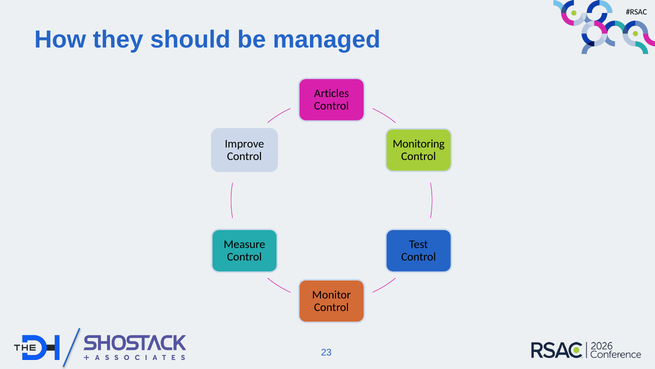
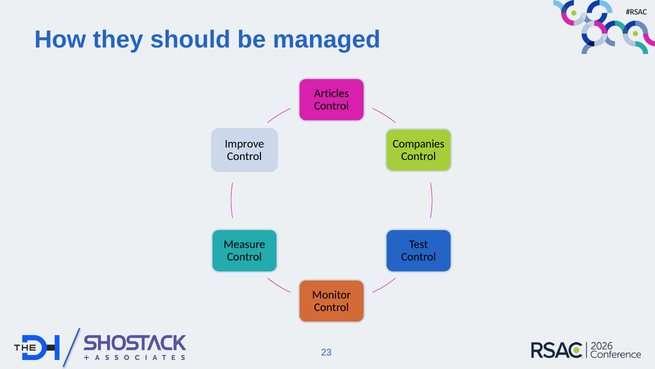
Monitoring: Monitoring -> Companies
